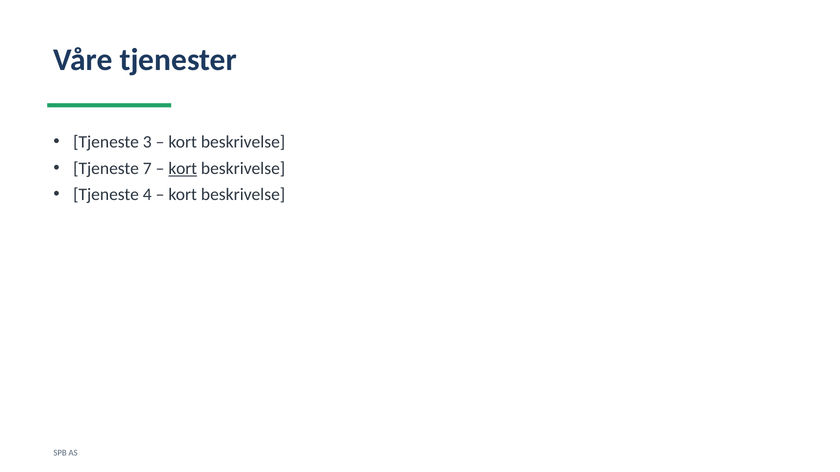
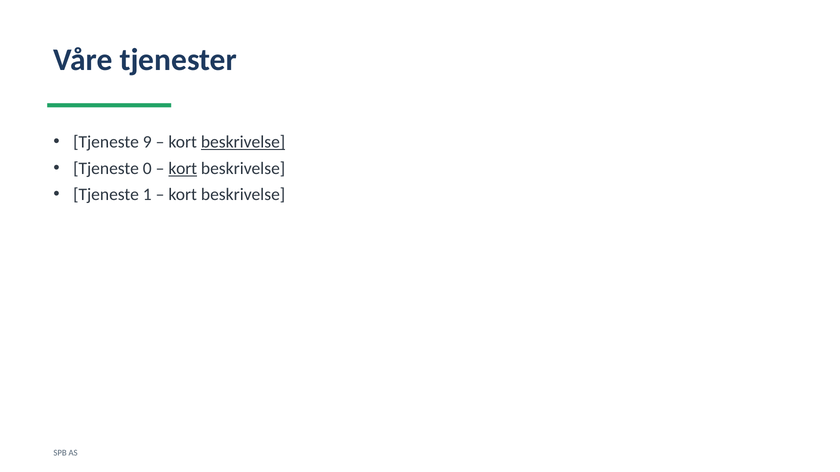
3: 3 -> 9
beskrivelse at (243, 142) underline: none -> present
7: 7 -> 0
4: 4 -> 1
